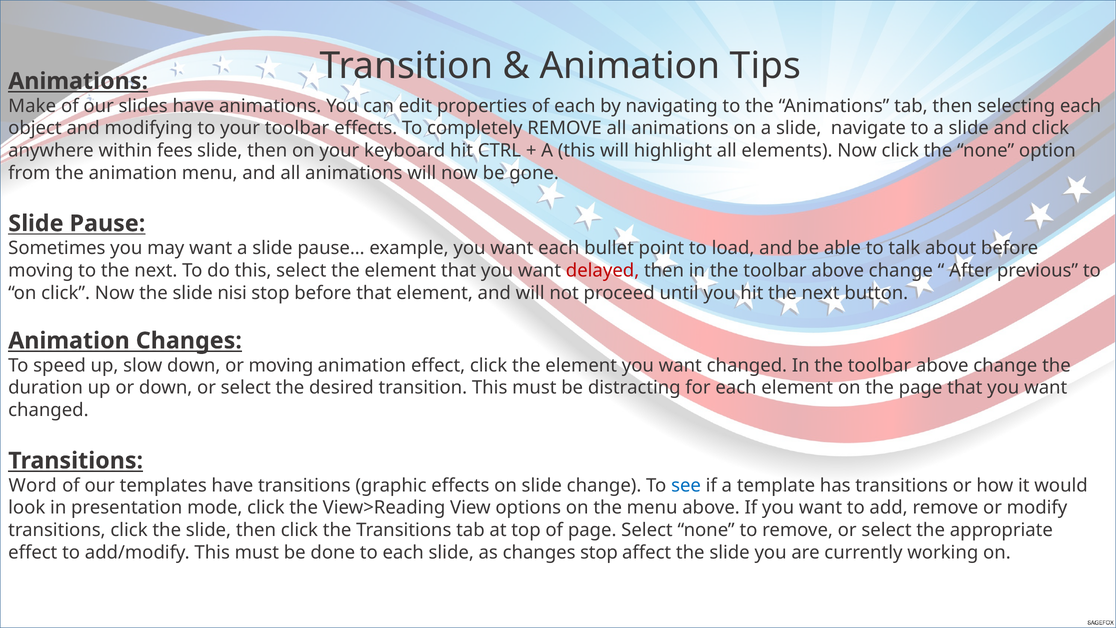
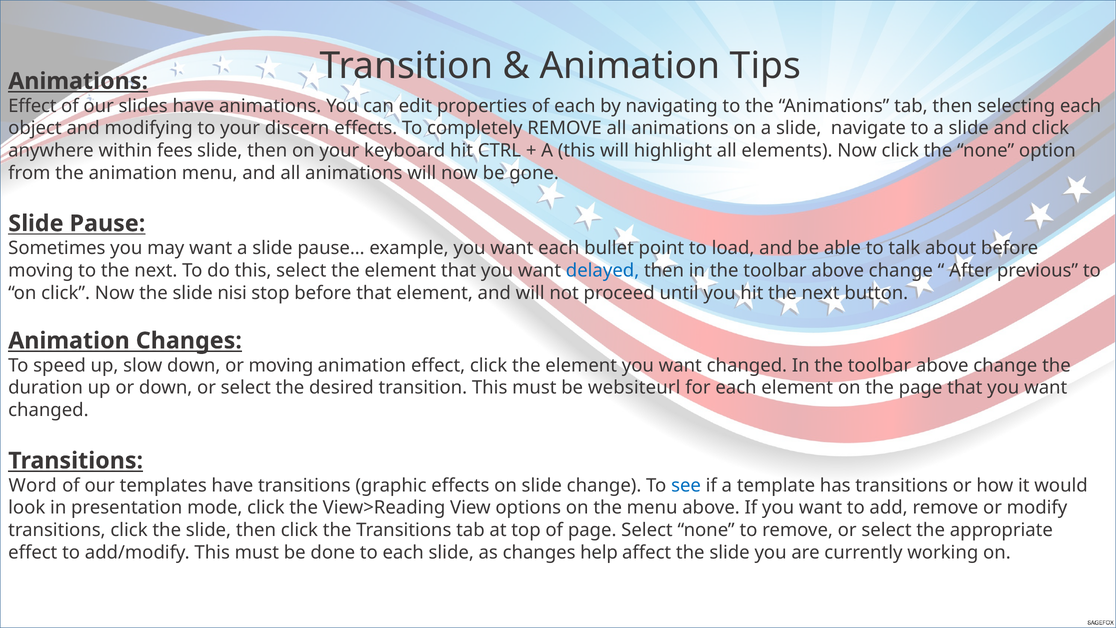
Make at (32, 106): Make -> Effect
your toolbar: toolbar -> discern
delayed colour: red -> blue
distracting: distracting -> websiteurl
changes stop: stop -> help
